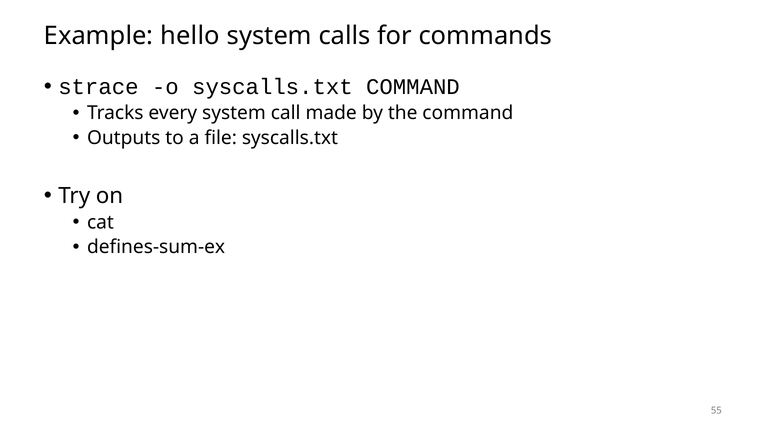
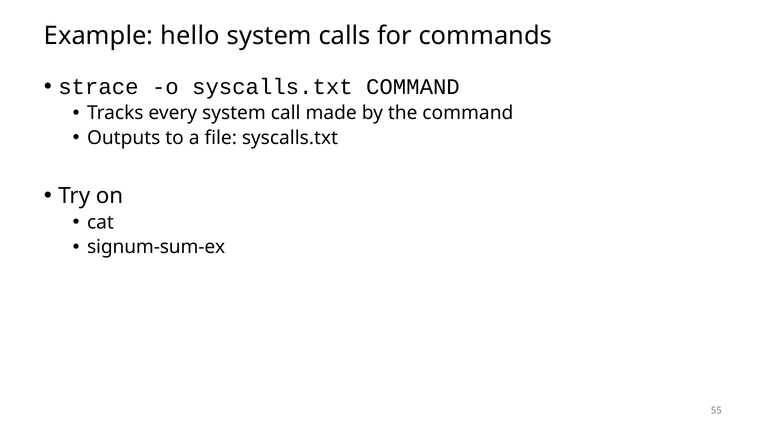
defines-sum-ex: defines-sum-ex -> signum-sum-ex
